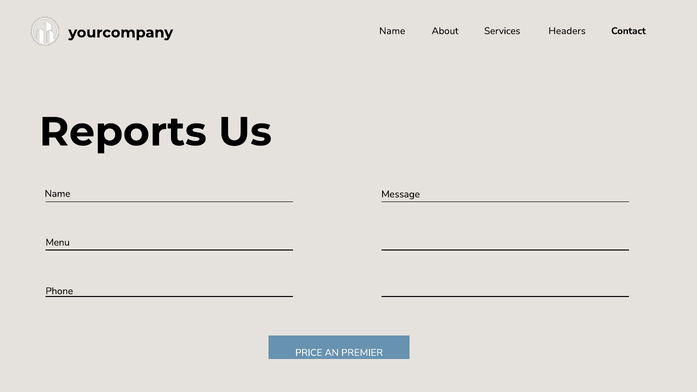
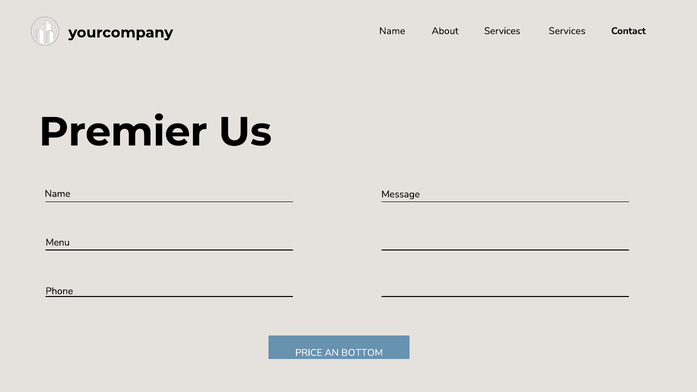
Services Headers: Headers -> Services
Reports: Reports -> Premier
PREMIER: PREMIER -> BOTTOM
